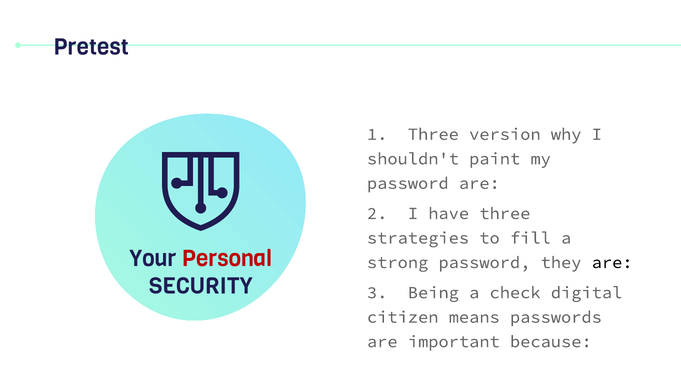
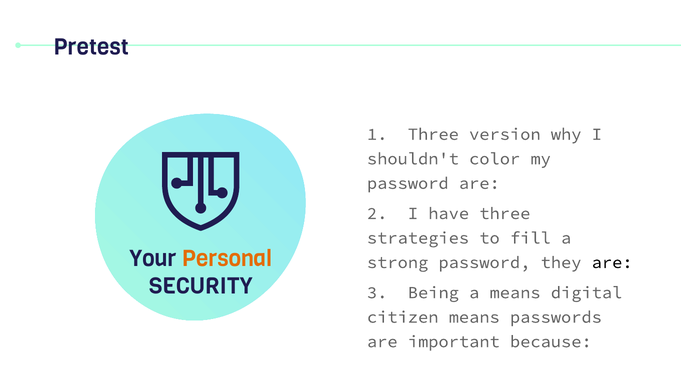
paint: paint -> color
Personal colour: red -> orange
a check: check -> means
